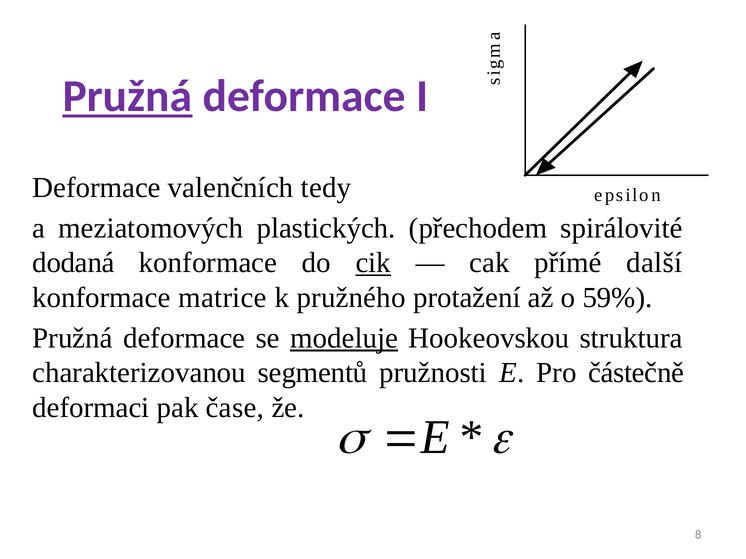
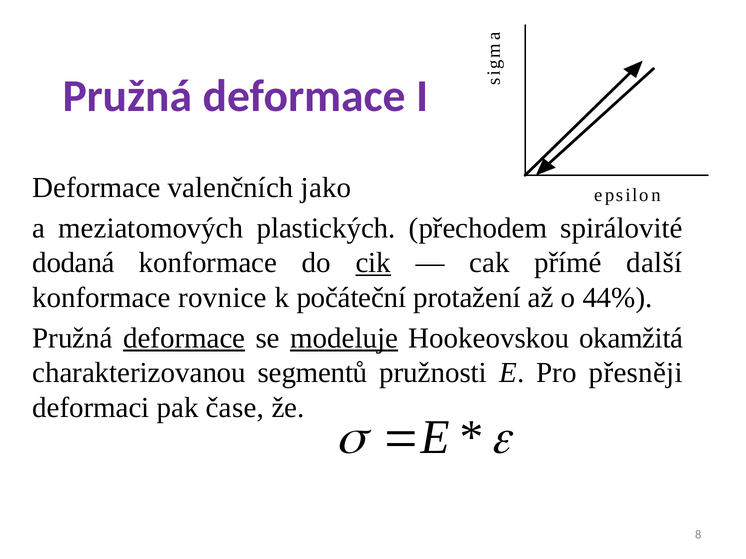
Pružná at (127, 97) underline: present -> none
tedy: tedy -> jako
matrice: matrice -> rovnice
pružného: pružného -> počáteční
59%: 59% -> 44%
deformace at (184, 338) underline: none -> present
struktura: struktura -> okamžitá
částečně: částečně -> přesněji
